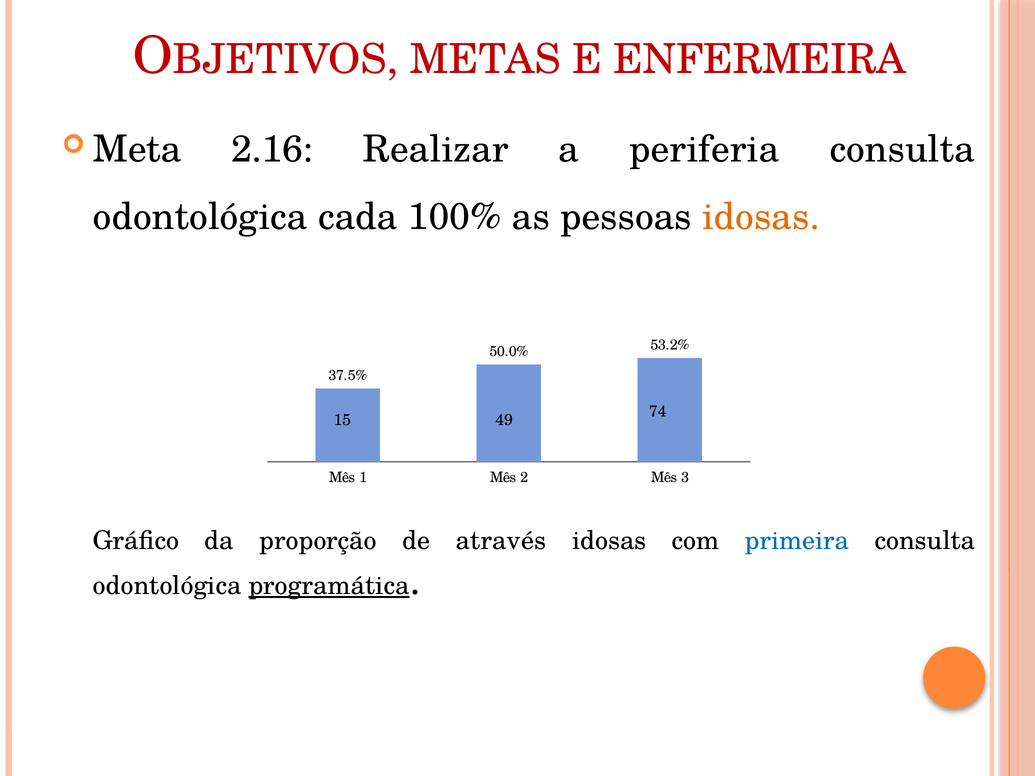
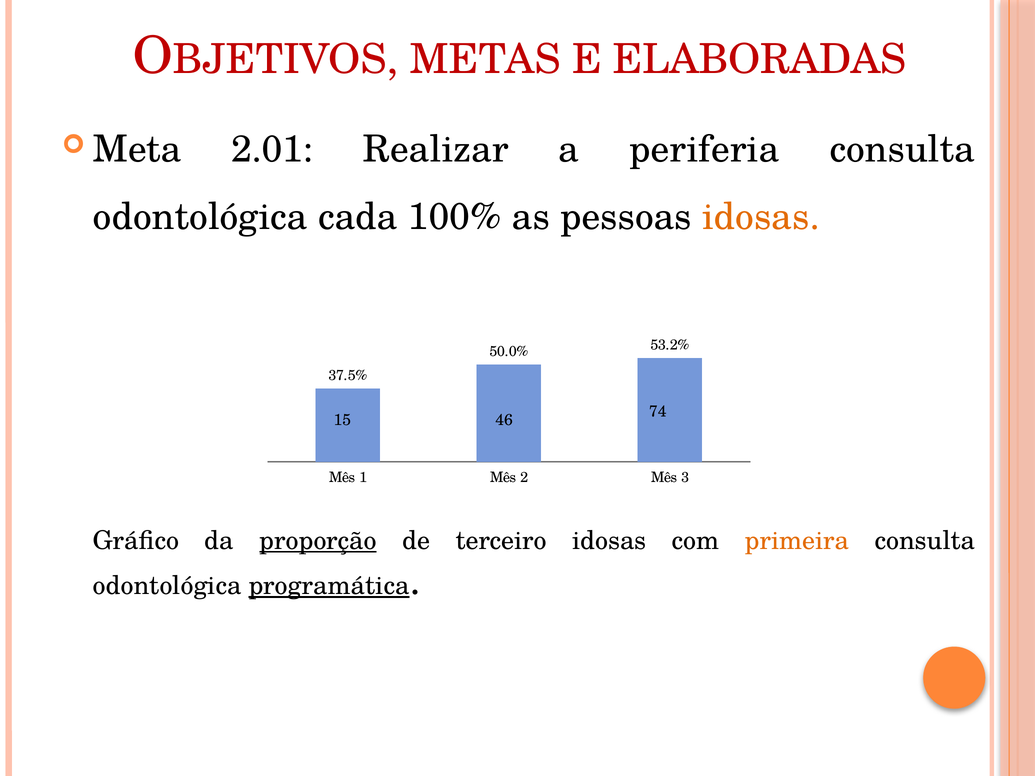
ENFERMEIRA: ENFERMEIRA -> ELABORADAS
2.16: 2.16 -> 2.01
49: 49 -> 46
proporção underline: none -> present
através: através -> terceiro
primeira colour: blue -> orange
